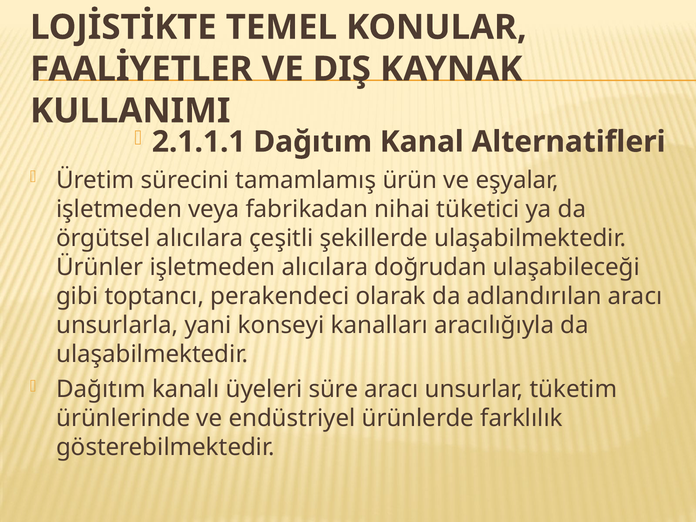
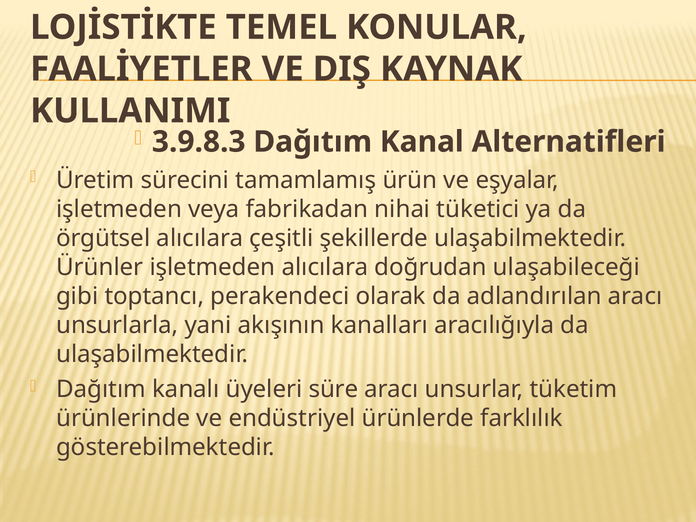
2.1.1.1: 2.1.1.1 -> 3.9.8.3
konseyi: konseyi -> akışının
